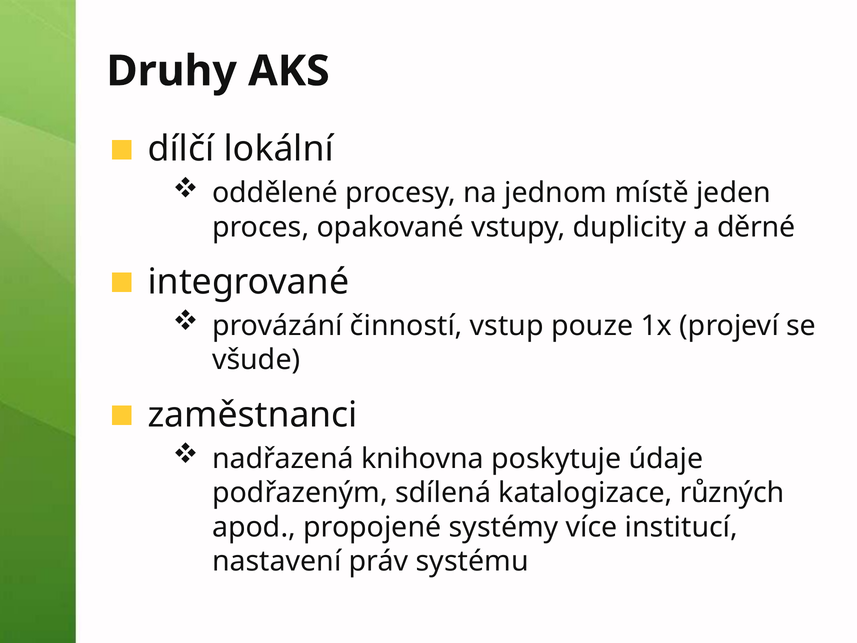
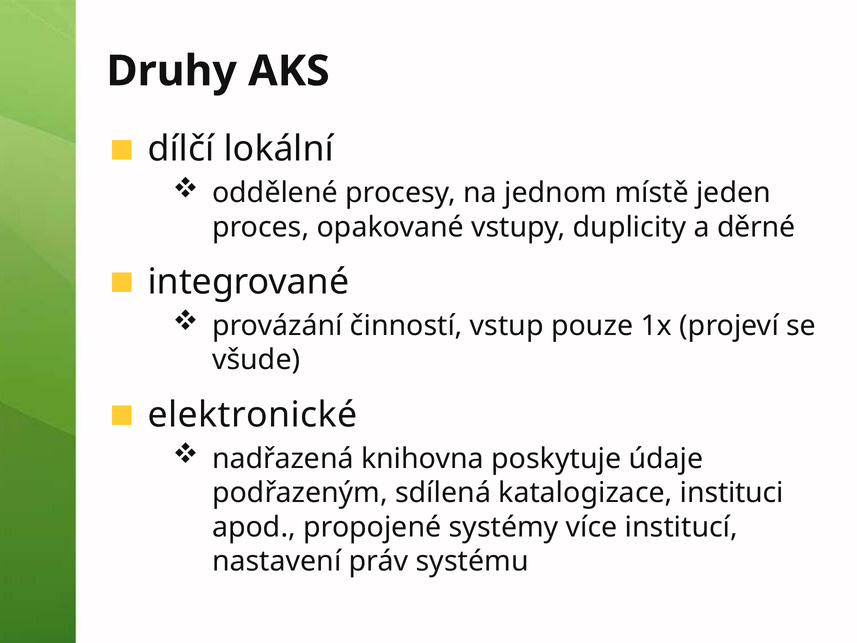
zaměstnanci: zaměstnanci -> elektronické
různých: různých -> instituci
